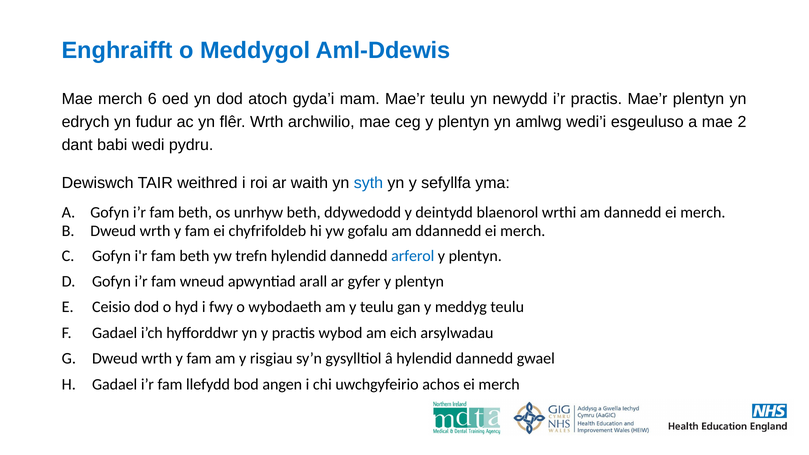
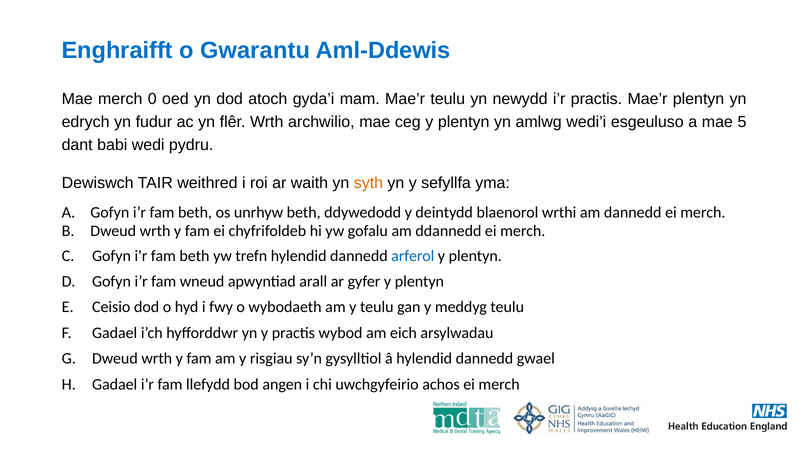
Meddygol: Meddygol -> Gwarantu
6: 6 -> 0
2: 2 -> 5
syth colour: blue -> orange
